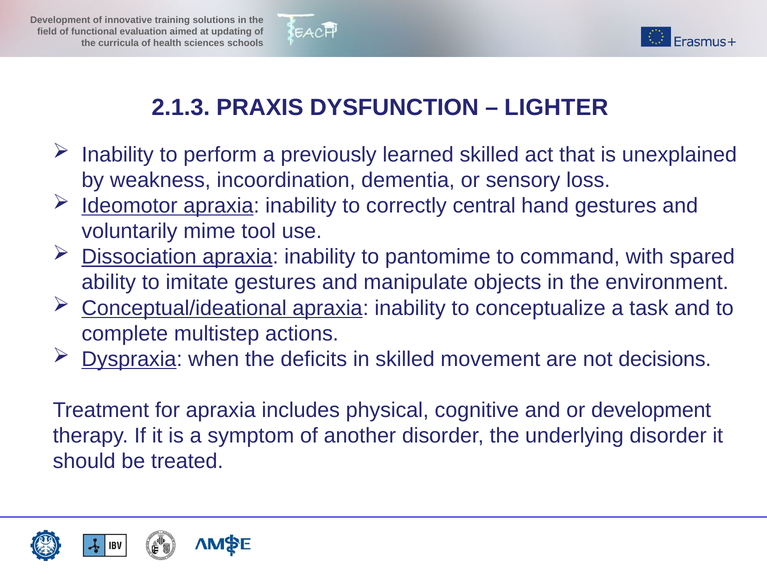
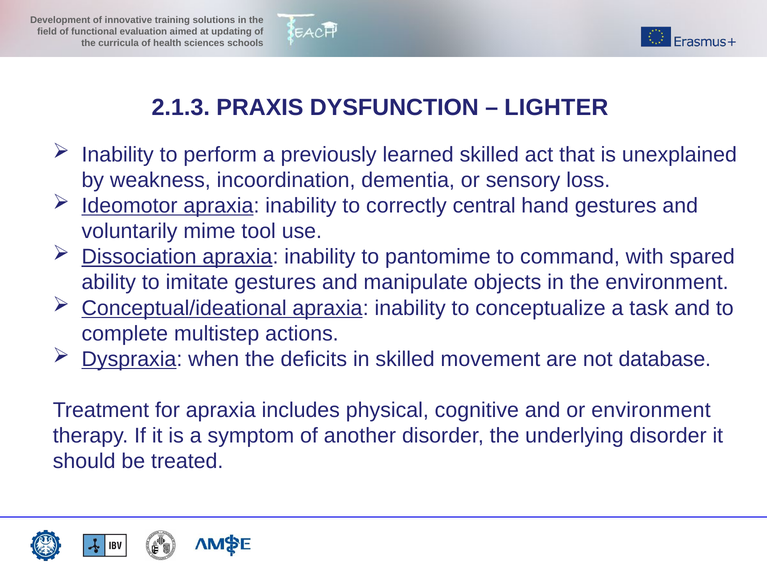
decisions: decisions -> database
or development: development -> environment
